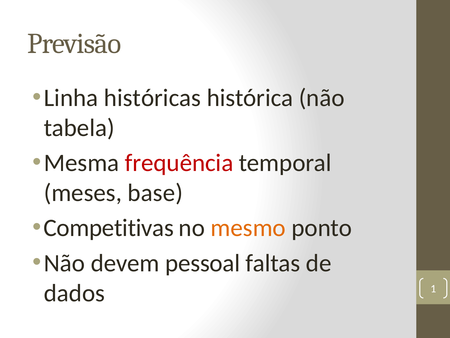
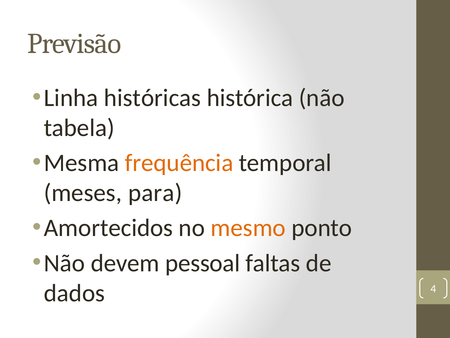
frequência colour: red -> orange
base: base -> para
Competitivas: Competitivas -> Amortecidos
1: 1 -> 4
